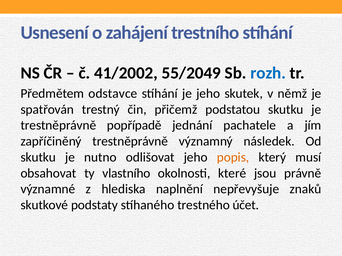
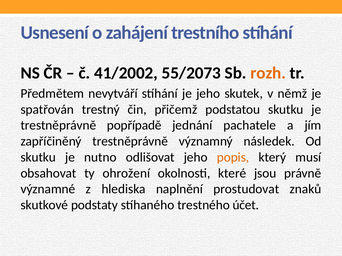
55/2049: 55/2049 -> 55/2073
rozh colour: blue -> orange
odstavce: odstavce -> nevytváří
vlastního: vlastního -> ohrožení
nepřevyšuje: nepřevyšuje -> prostudovat
